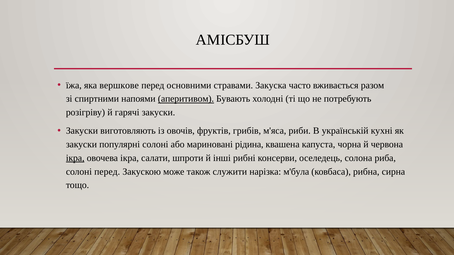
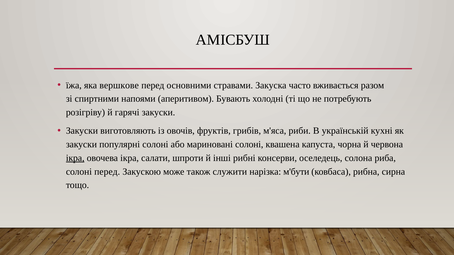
аперитивом underline: present -> none
мариновані рідина: рідина -> солоні
м'була: м'була -> м'бути
